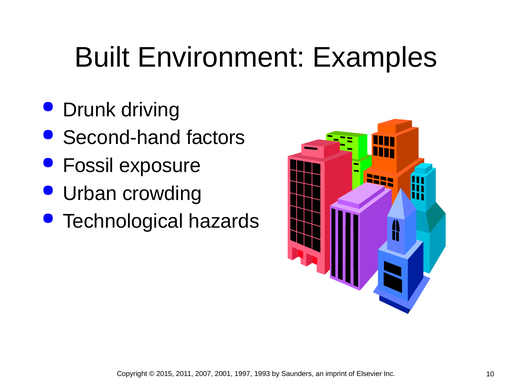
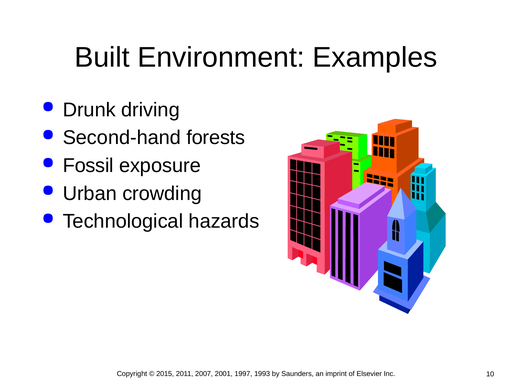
factors: factors -> forests
